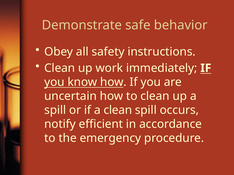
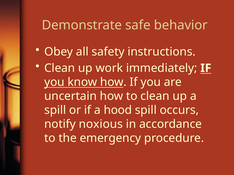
a clean: clean -> hood
efficient: efficient -> noxious
